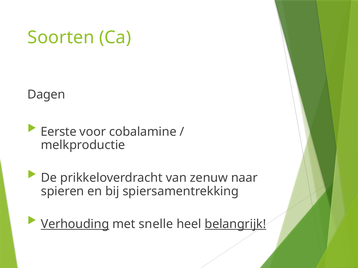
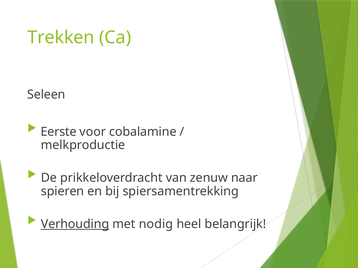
Soorten: Soorten -> Trekken
Dagen: Dagen -> Seleen
snelle: snelle -> nodig
belangrijk underline: present -> none
